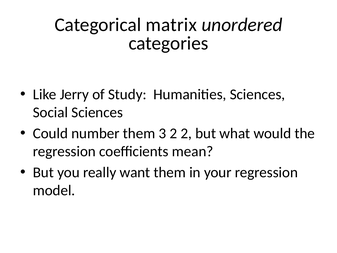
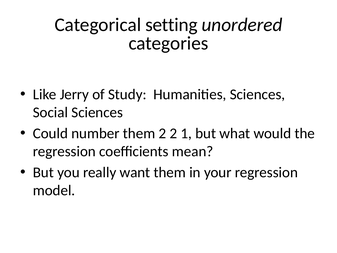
matrix: matrix -> setting
them 3: 3 -> 2
2 2: 2 -> 1
